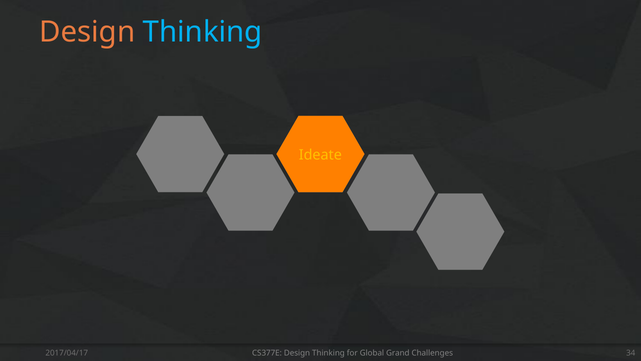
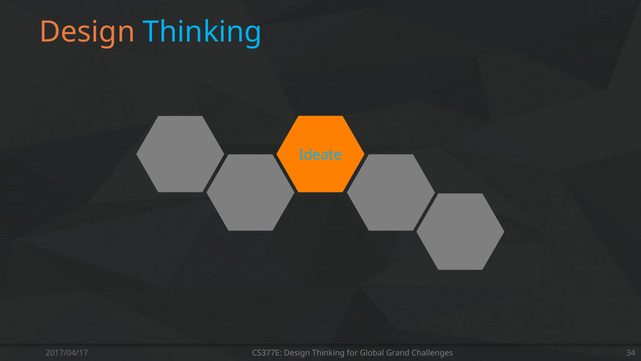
Ideate colour: yellow -> light blue
